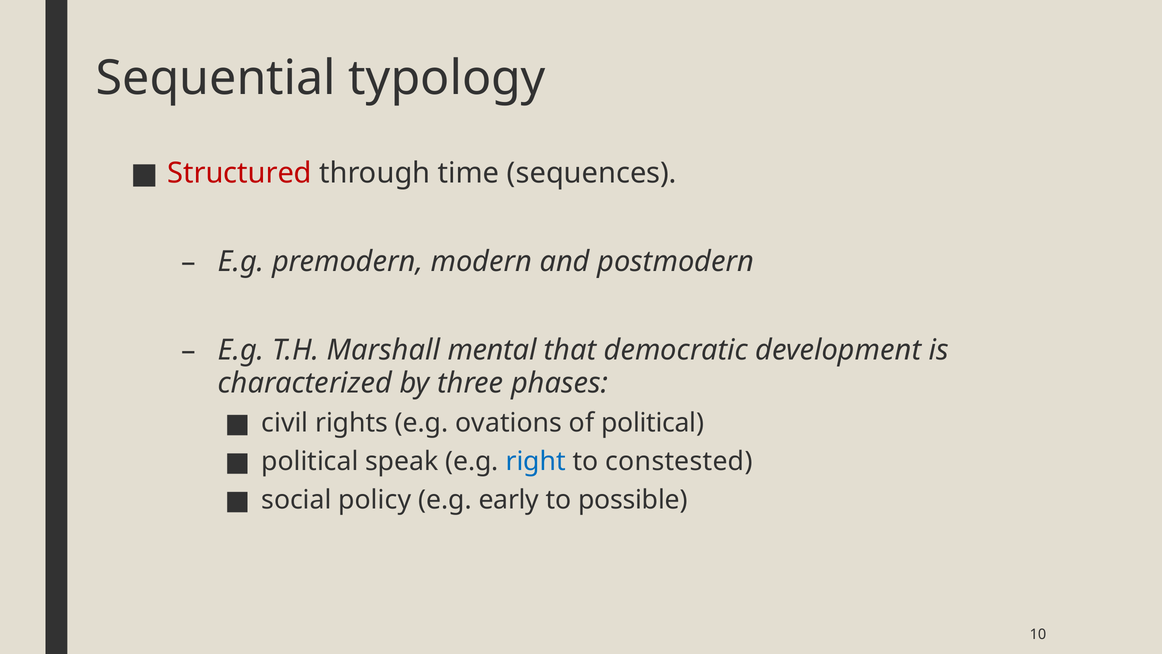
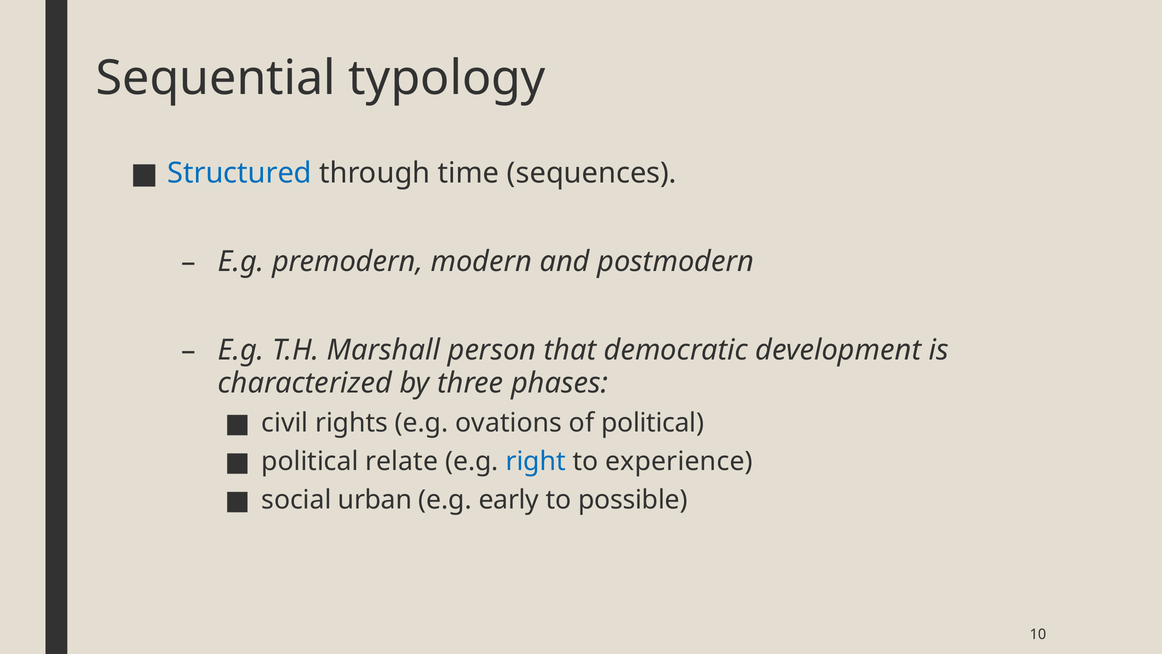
Structured colour: red -> blue
mental: mental -> person
speak: speak -> relate
constested: constested -> experience
policy: policy -> urban
